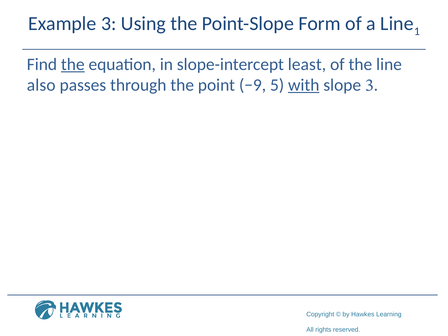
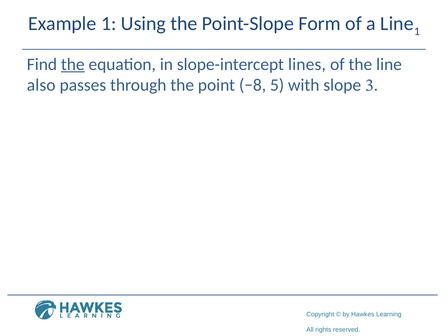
Example 3: 3 -> 1
least: least -> lines
−9: −9 -> −8
with underline: present -> none
